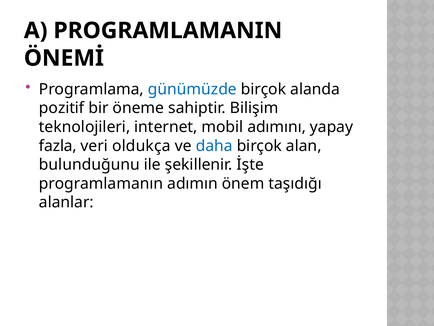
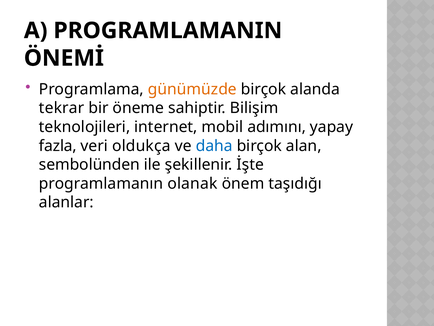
günümüzde colour: blue -> orange
pozitif: pozitif -> tekrar
bulunduğunu: bulunduğunu -> sembolünden
adımın: adımın -> olanak
